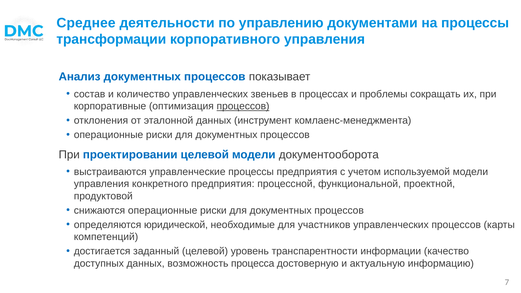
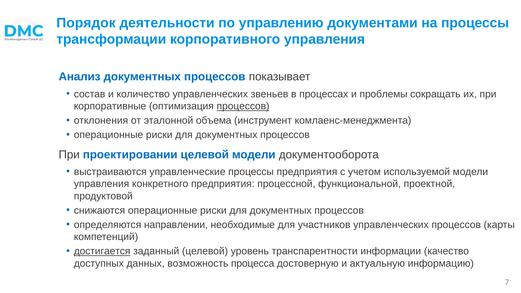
Среднее: Среднее -> Порядок
эталонной данных: данных -> объема
юридической: юридической -> направлении
достигается underline: none -> present
